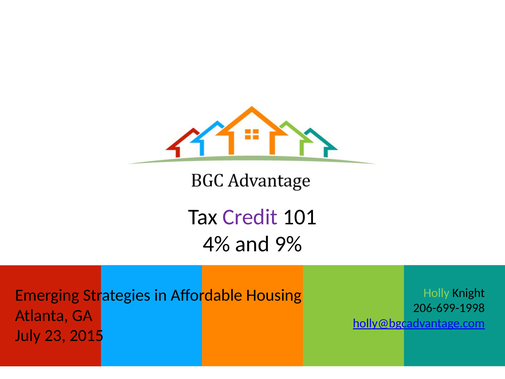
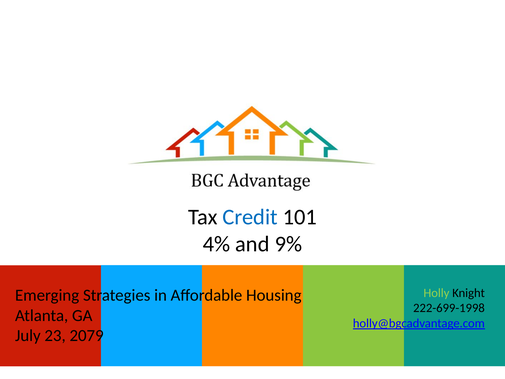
Credit colour: purple -> blue
206-699-1998: 206-699-1998 -> 222-699-1998
2015: 2015 -> 2079
